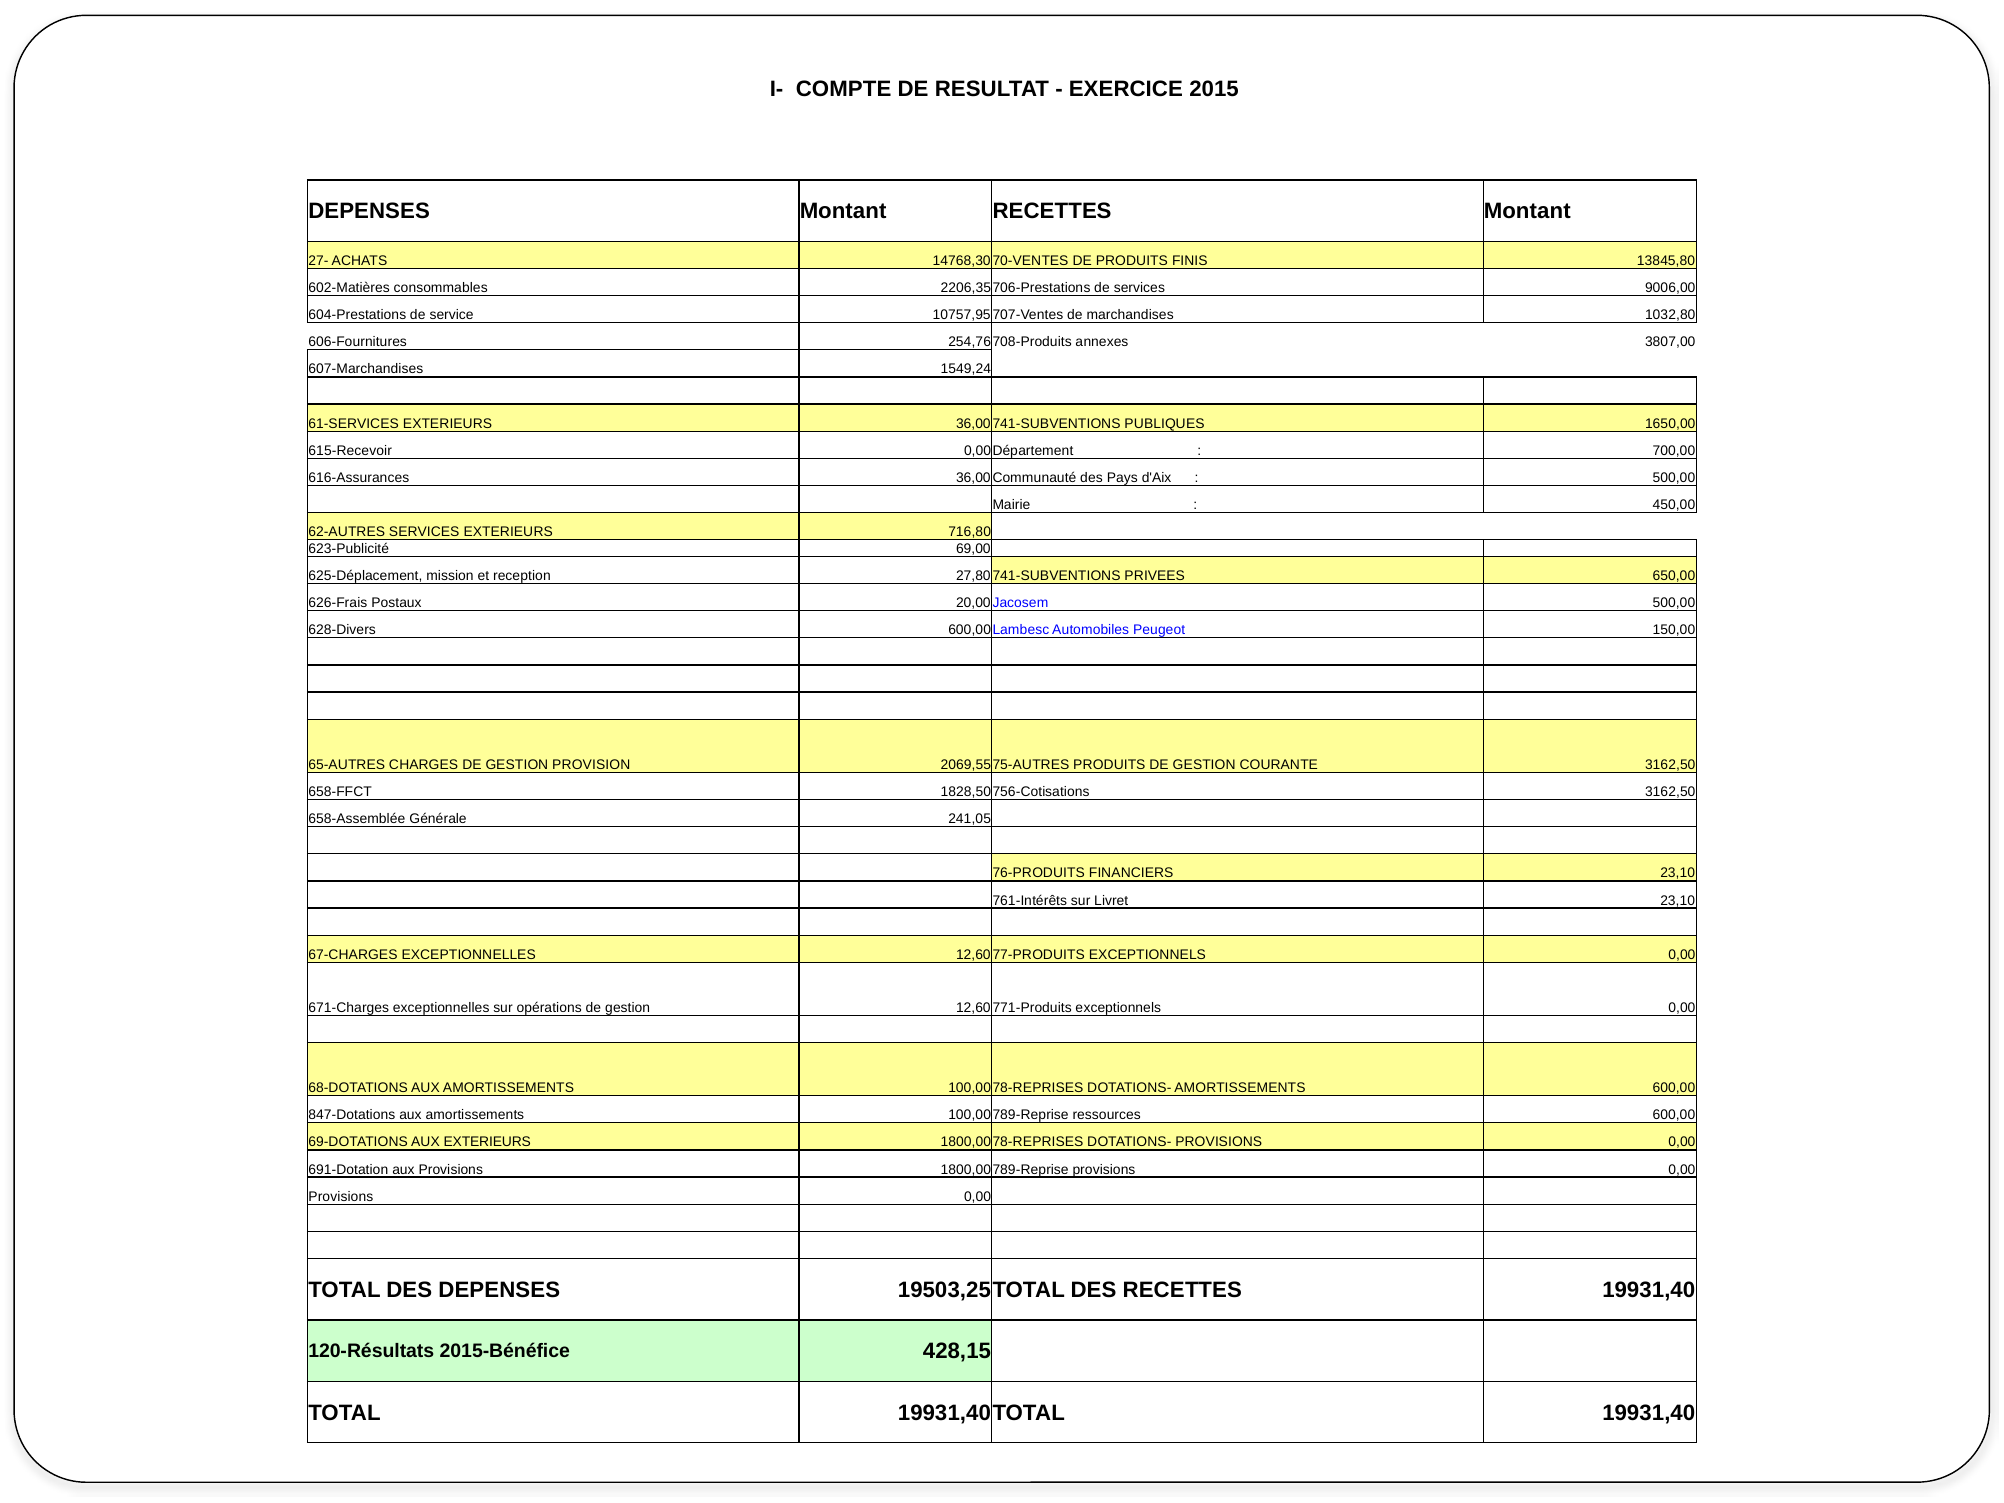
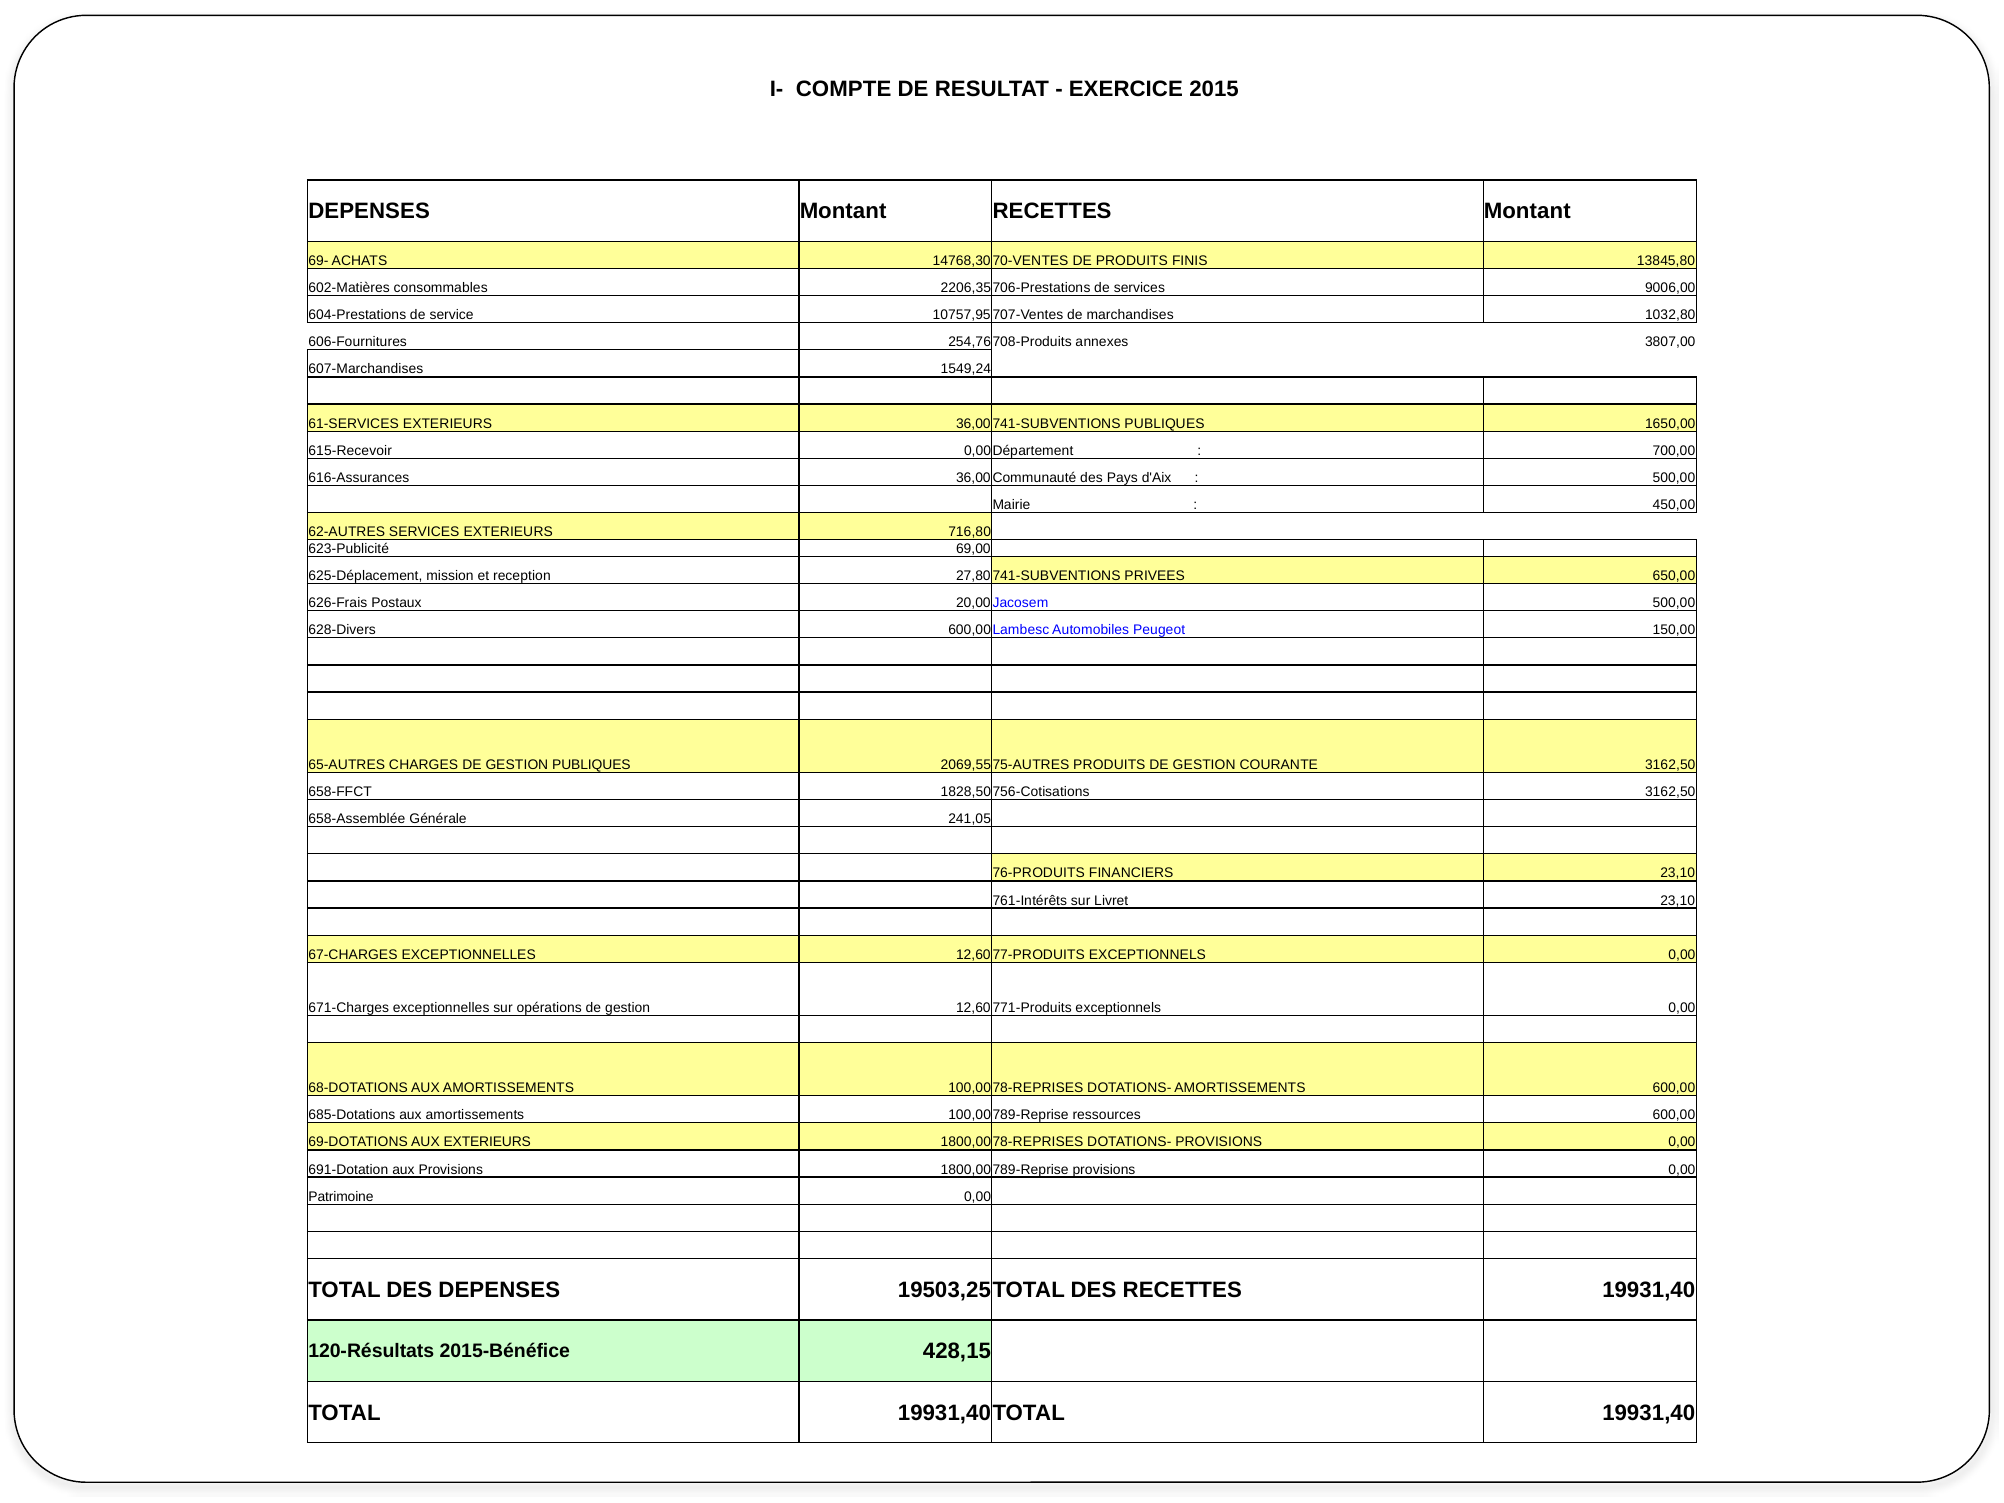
27-: 27- -> 69-
GESTION PROVISION: PROVISION -> PUBLIQUES
847-Dotations: 847-Dotations -> 685-Dotations
Provisions at (341, 1197): Provisions -> Patrimoine
